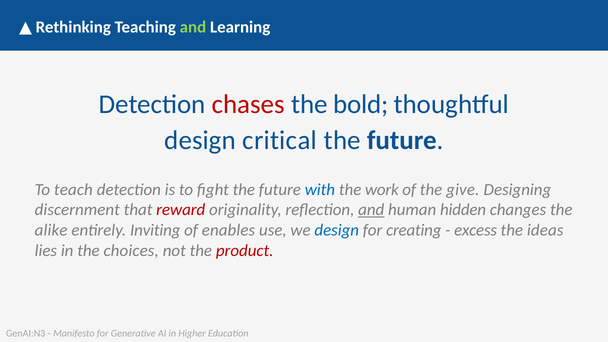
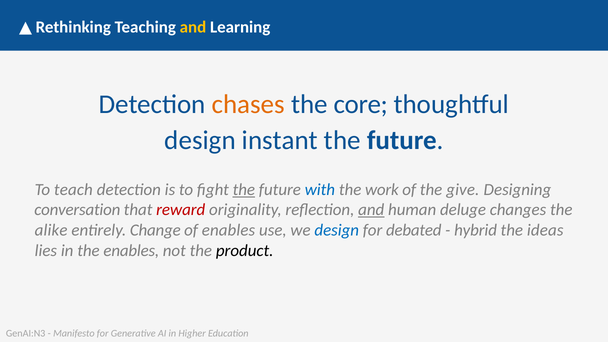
and at (193, 27) colour: light green -> yellow
chases colour: red -> orange
bold: bold -> core
critical: critical -> instant
the at (244, 190) underline: none -> present
discernment: discernment -> conversation
hidden: hidden -> deluge
Inviting: Inviting -> Change
creating: creating -> debated
excess: excess -> hybrid
the choices: choices -> enables
product colour: red -> black
